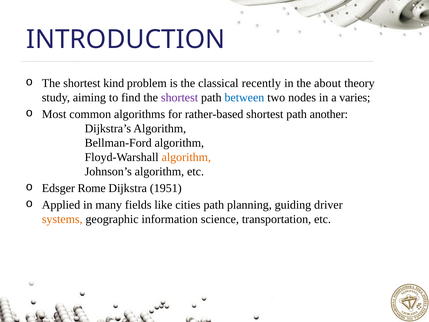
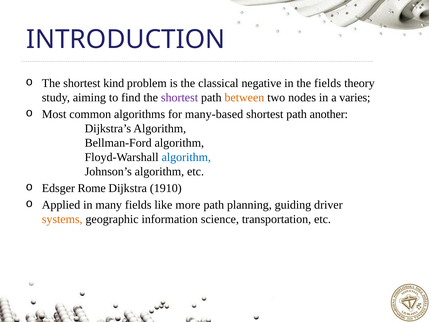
recently: recently -> negative
the about: about -> fields
between colour: blue -> orange
rather-based: rather-based -> many-based
algorithm at (186, 157) colour: orange -> blue
1951: 1951 -> 1910
cities: cities -> more
